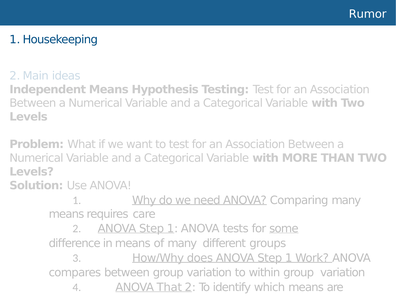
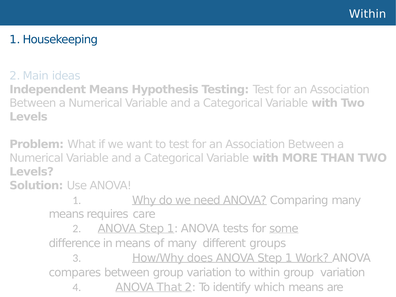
Rumor at (368, 14): Rumor -> Within
